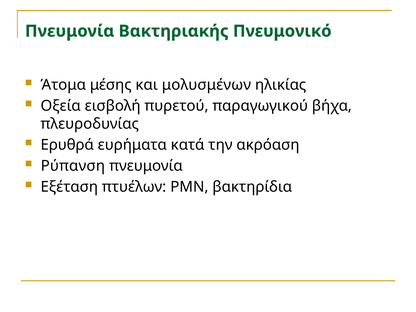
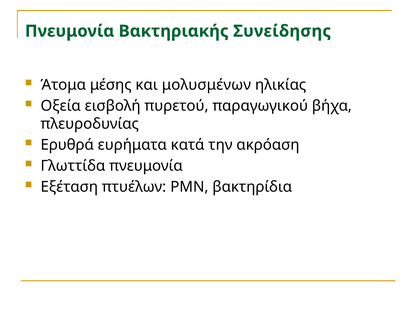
Πνευμονικό: Πνευμονικό -> Συνείδησης
Ρύπανση: Ρύπανση -> Γλωττίδα
